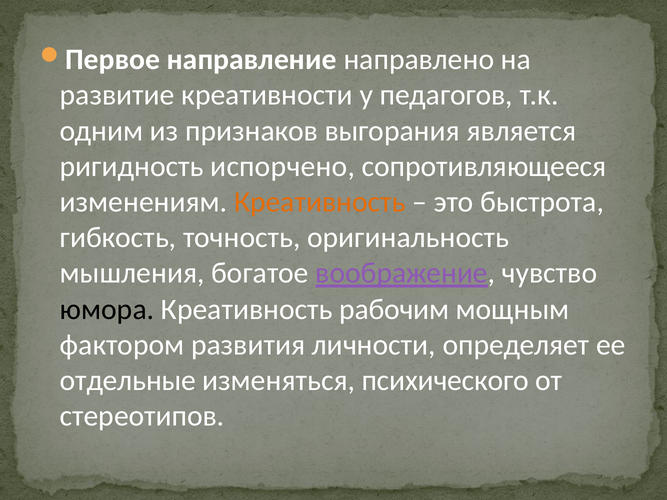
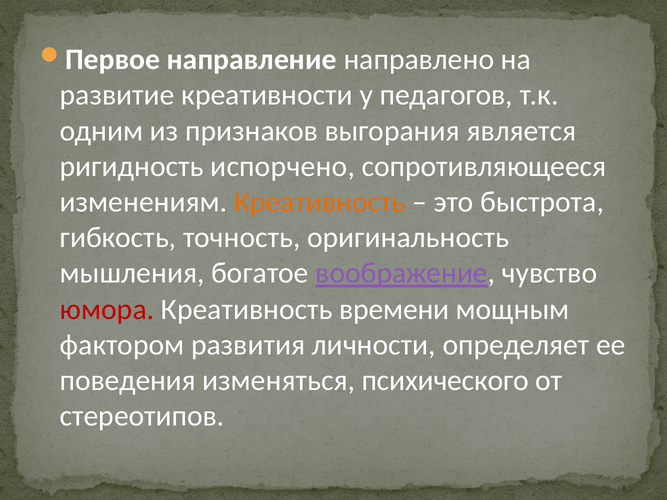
юмора colour: black -> red
рабочим: рабочим -> времени
отдельные: отдельные -> поведения
